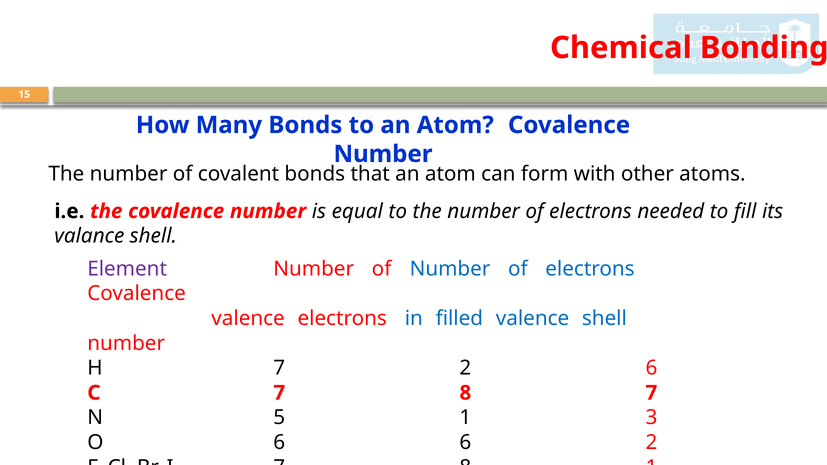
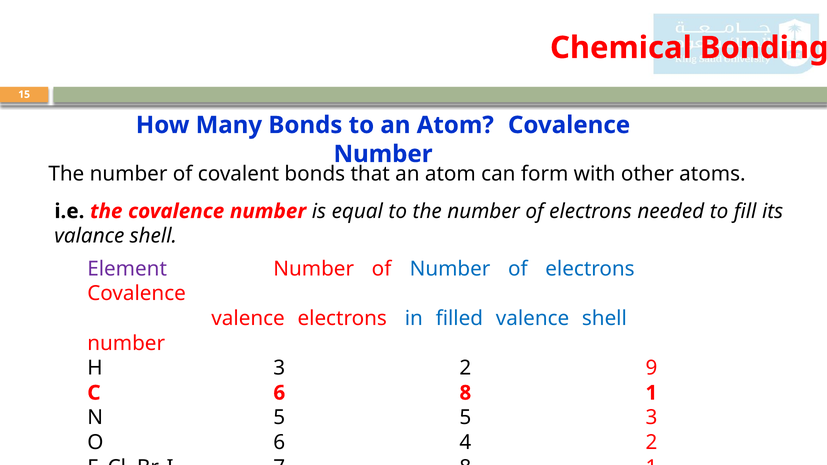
H 7: 7 -> 3
2 6: 6 -> 9
C 7: 7 -> 6
7 at (651, 393): 7 -> 1
5 1: 1 -> 5
6 6: 6 -> 4
